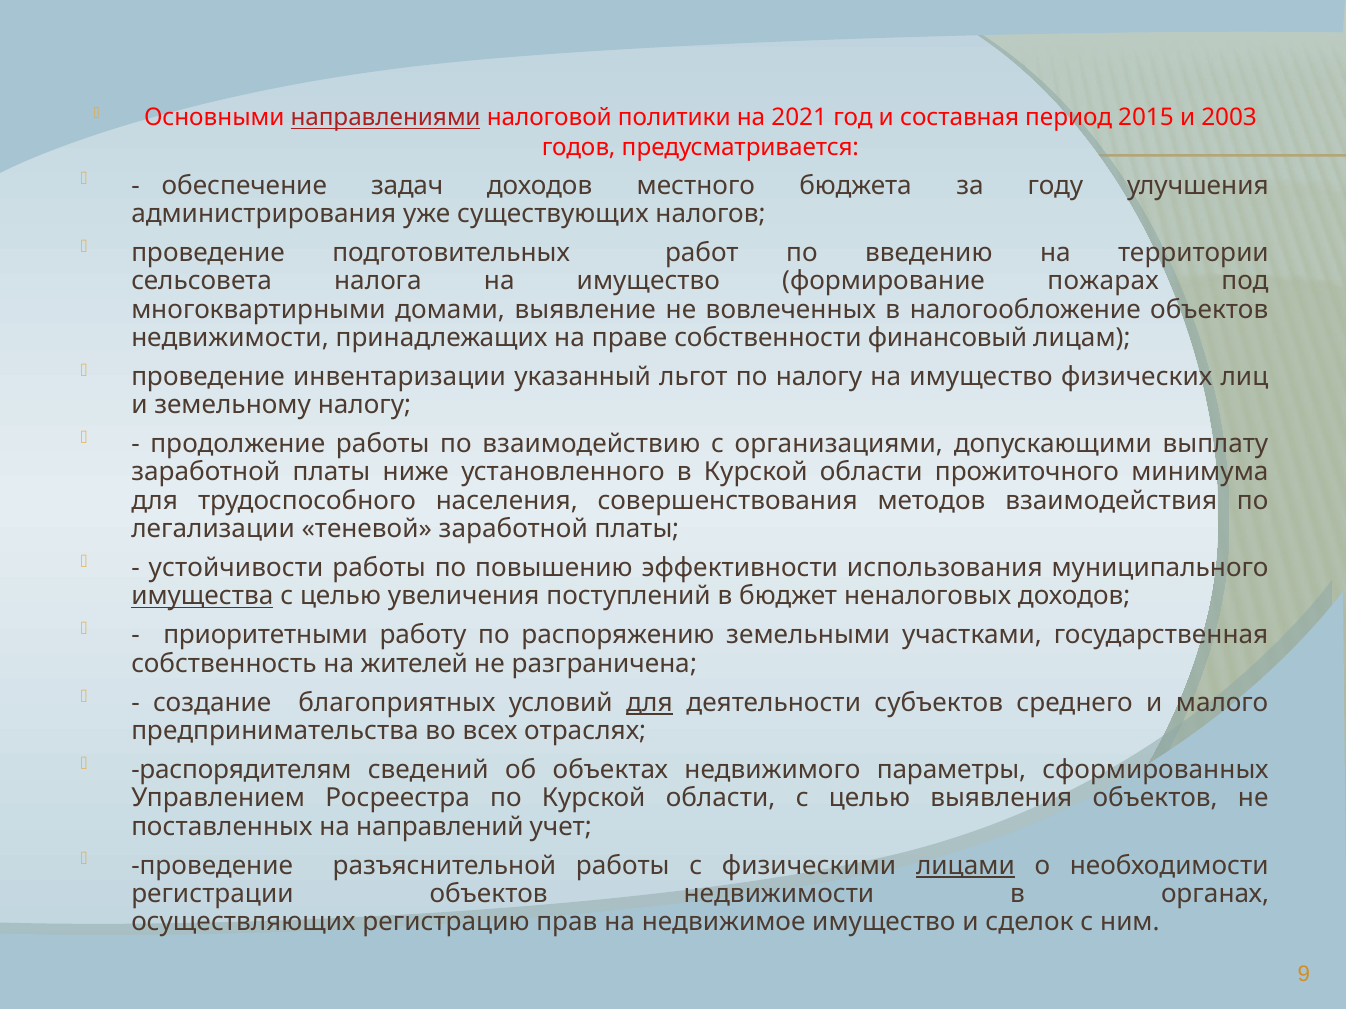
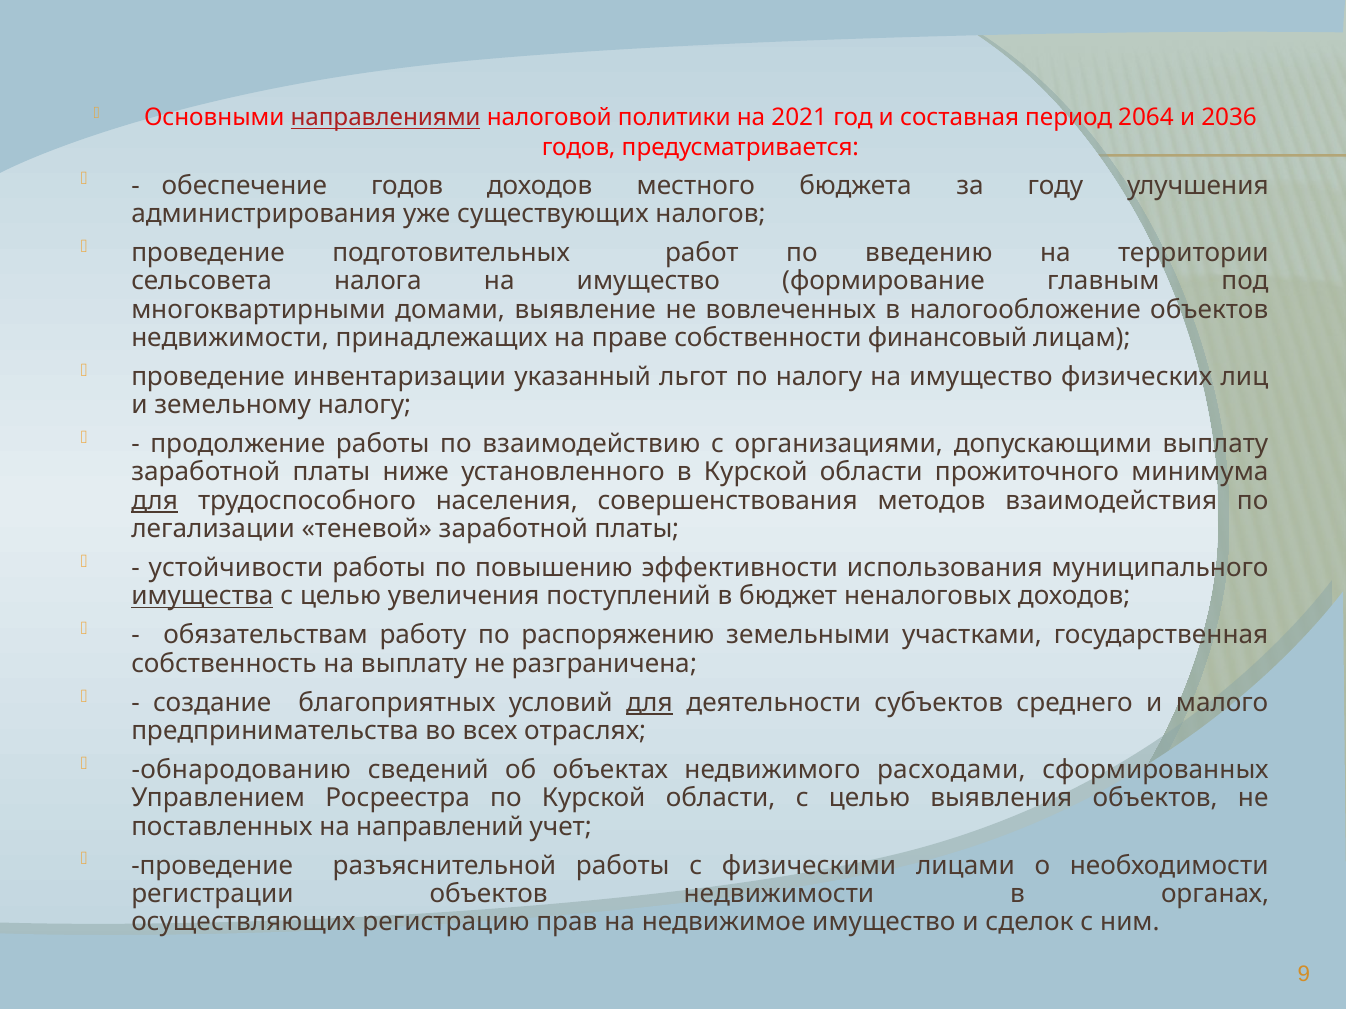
2015: 2015 -> 2064
2003: 2003 -> 2036
обеспечение задач: задач -> годов
пожарах: пожарах -> главным
для at (155, 501) underline: none -> present
приоритетными: приоритетными -> обязательствам
на жителей: жителей -> выплату
распорядителям: распорядителям -> обнародованию
параметры: параметры -> расходами
лицами underline: present -> none
